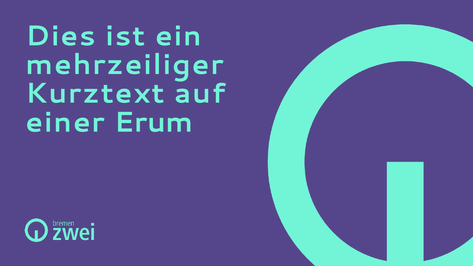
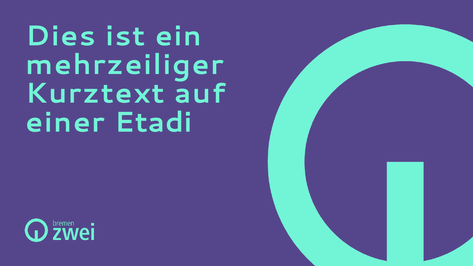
Erum: Erum -> Etadi
